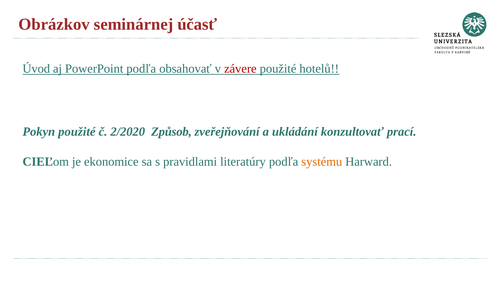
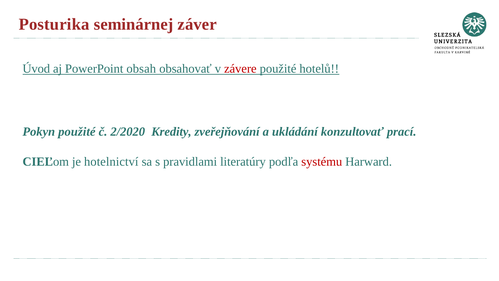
Obrázkov: Obrázkov -> Posturika
účasť: účasť -> záver
PowerPoint podľa: podľa -> obsah
Způsob: Způsob -> Kredity
ekonomice: ekonomice -> hotelnictví
systému colour: orange -> red
